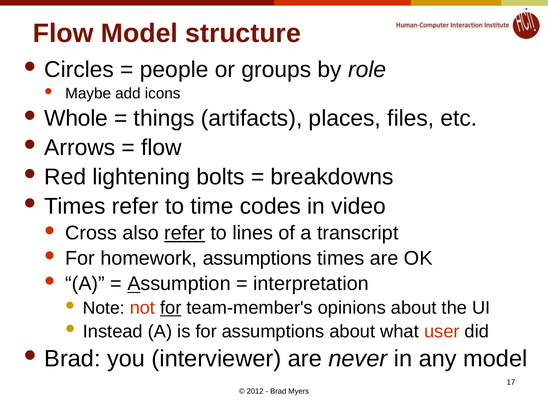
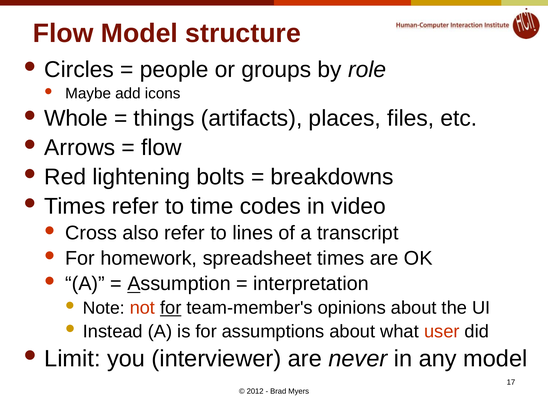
refer at (185, 233) underline: present -> none
homework assumptions: assumptions -> spreadsheet
Brad at (72, 359): Brad -> Limit
